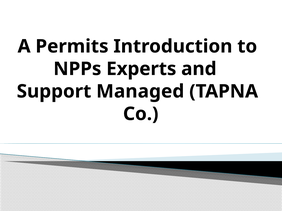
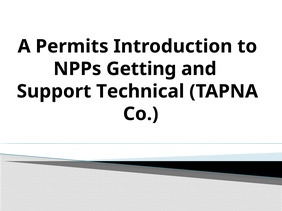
Experts: Experts -> Getting
Managed: Managed -> Technical
